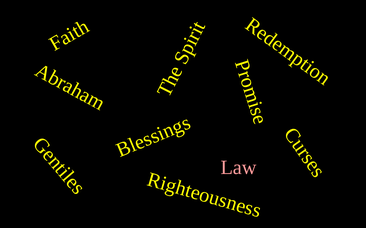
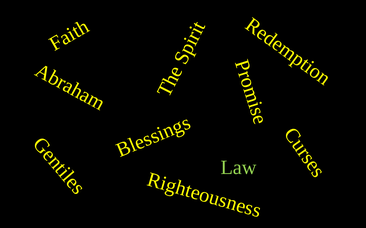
Law colour: pink -> light green
